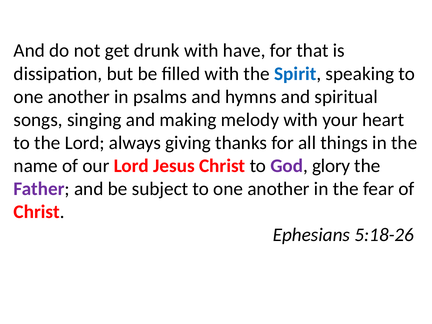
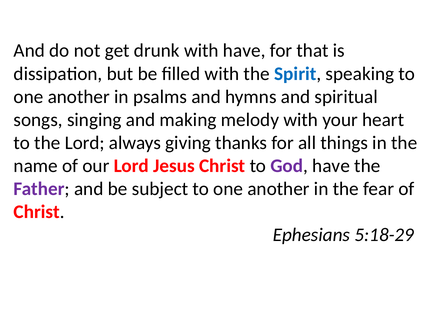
God glory: glory -> have
5:18-26: 5:18-26 -> 5:18-29
